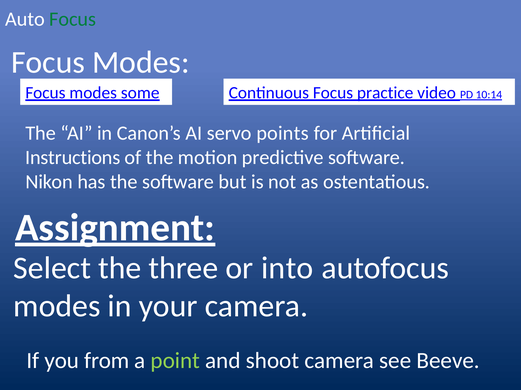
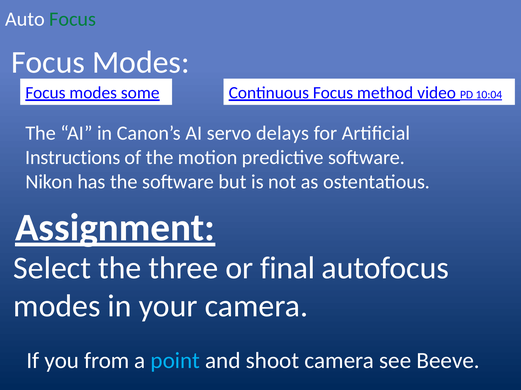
practice: practice -> method
10:14: 10:14 -> 10:04
points: points -> delays
into: into -> final
point colour: light green -> light blue
